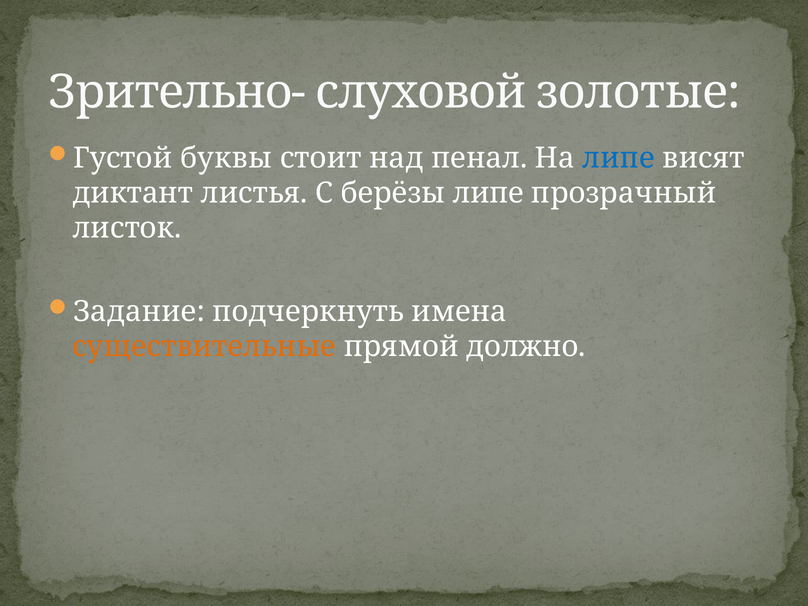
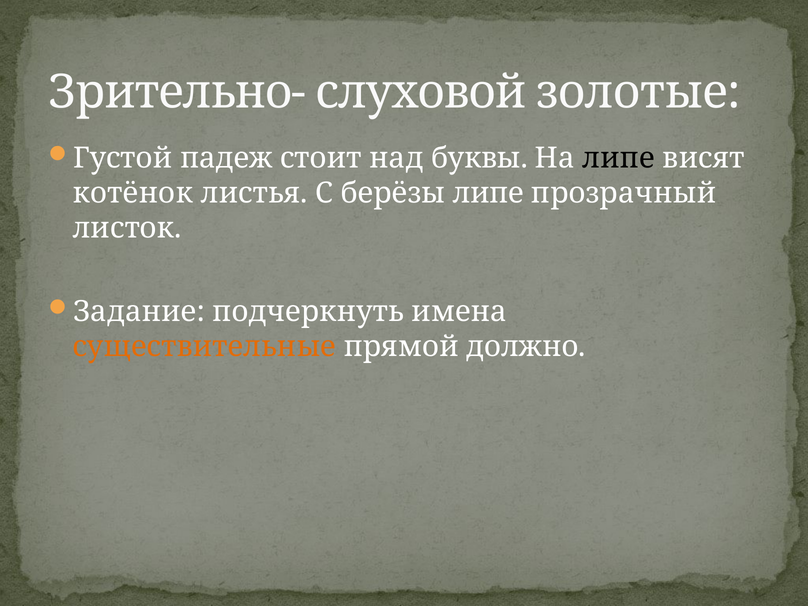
буквы: буквы -> падеж
пенал: пенал -> буквы
липе at (619, 158) colour: blue -> black
диктант: диктант -> котёнок
